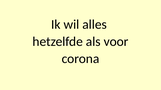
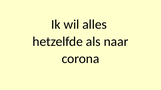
voor: voor -> naar
